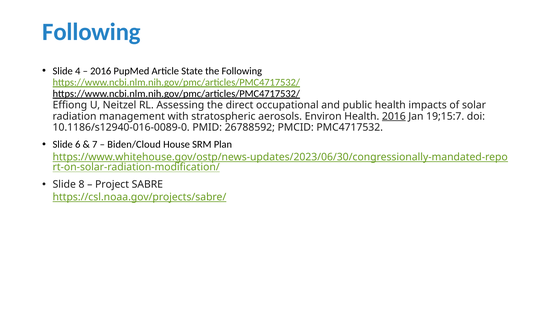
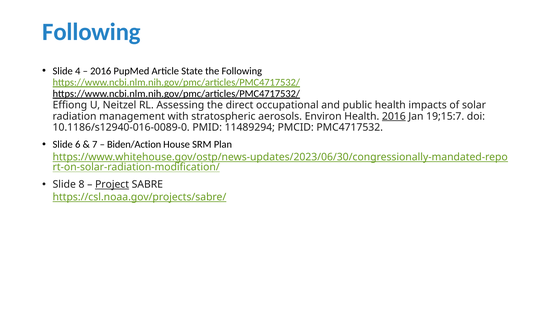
26788592: 26788592 -> 11489294
Biden/Cloud: Biden/Cloud -> Biden/Action
Project underline: none -> present
